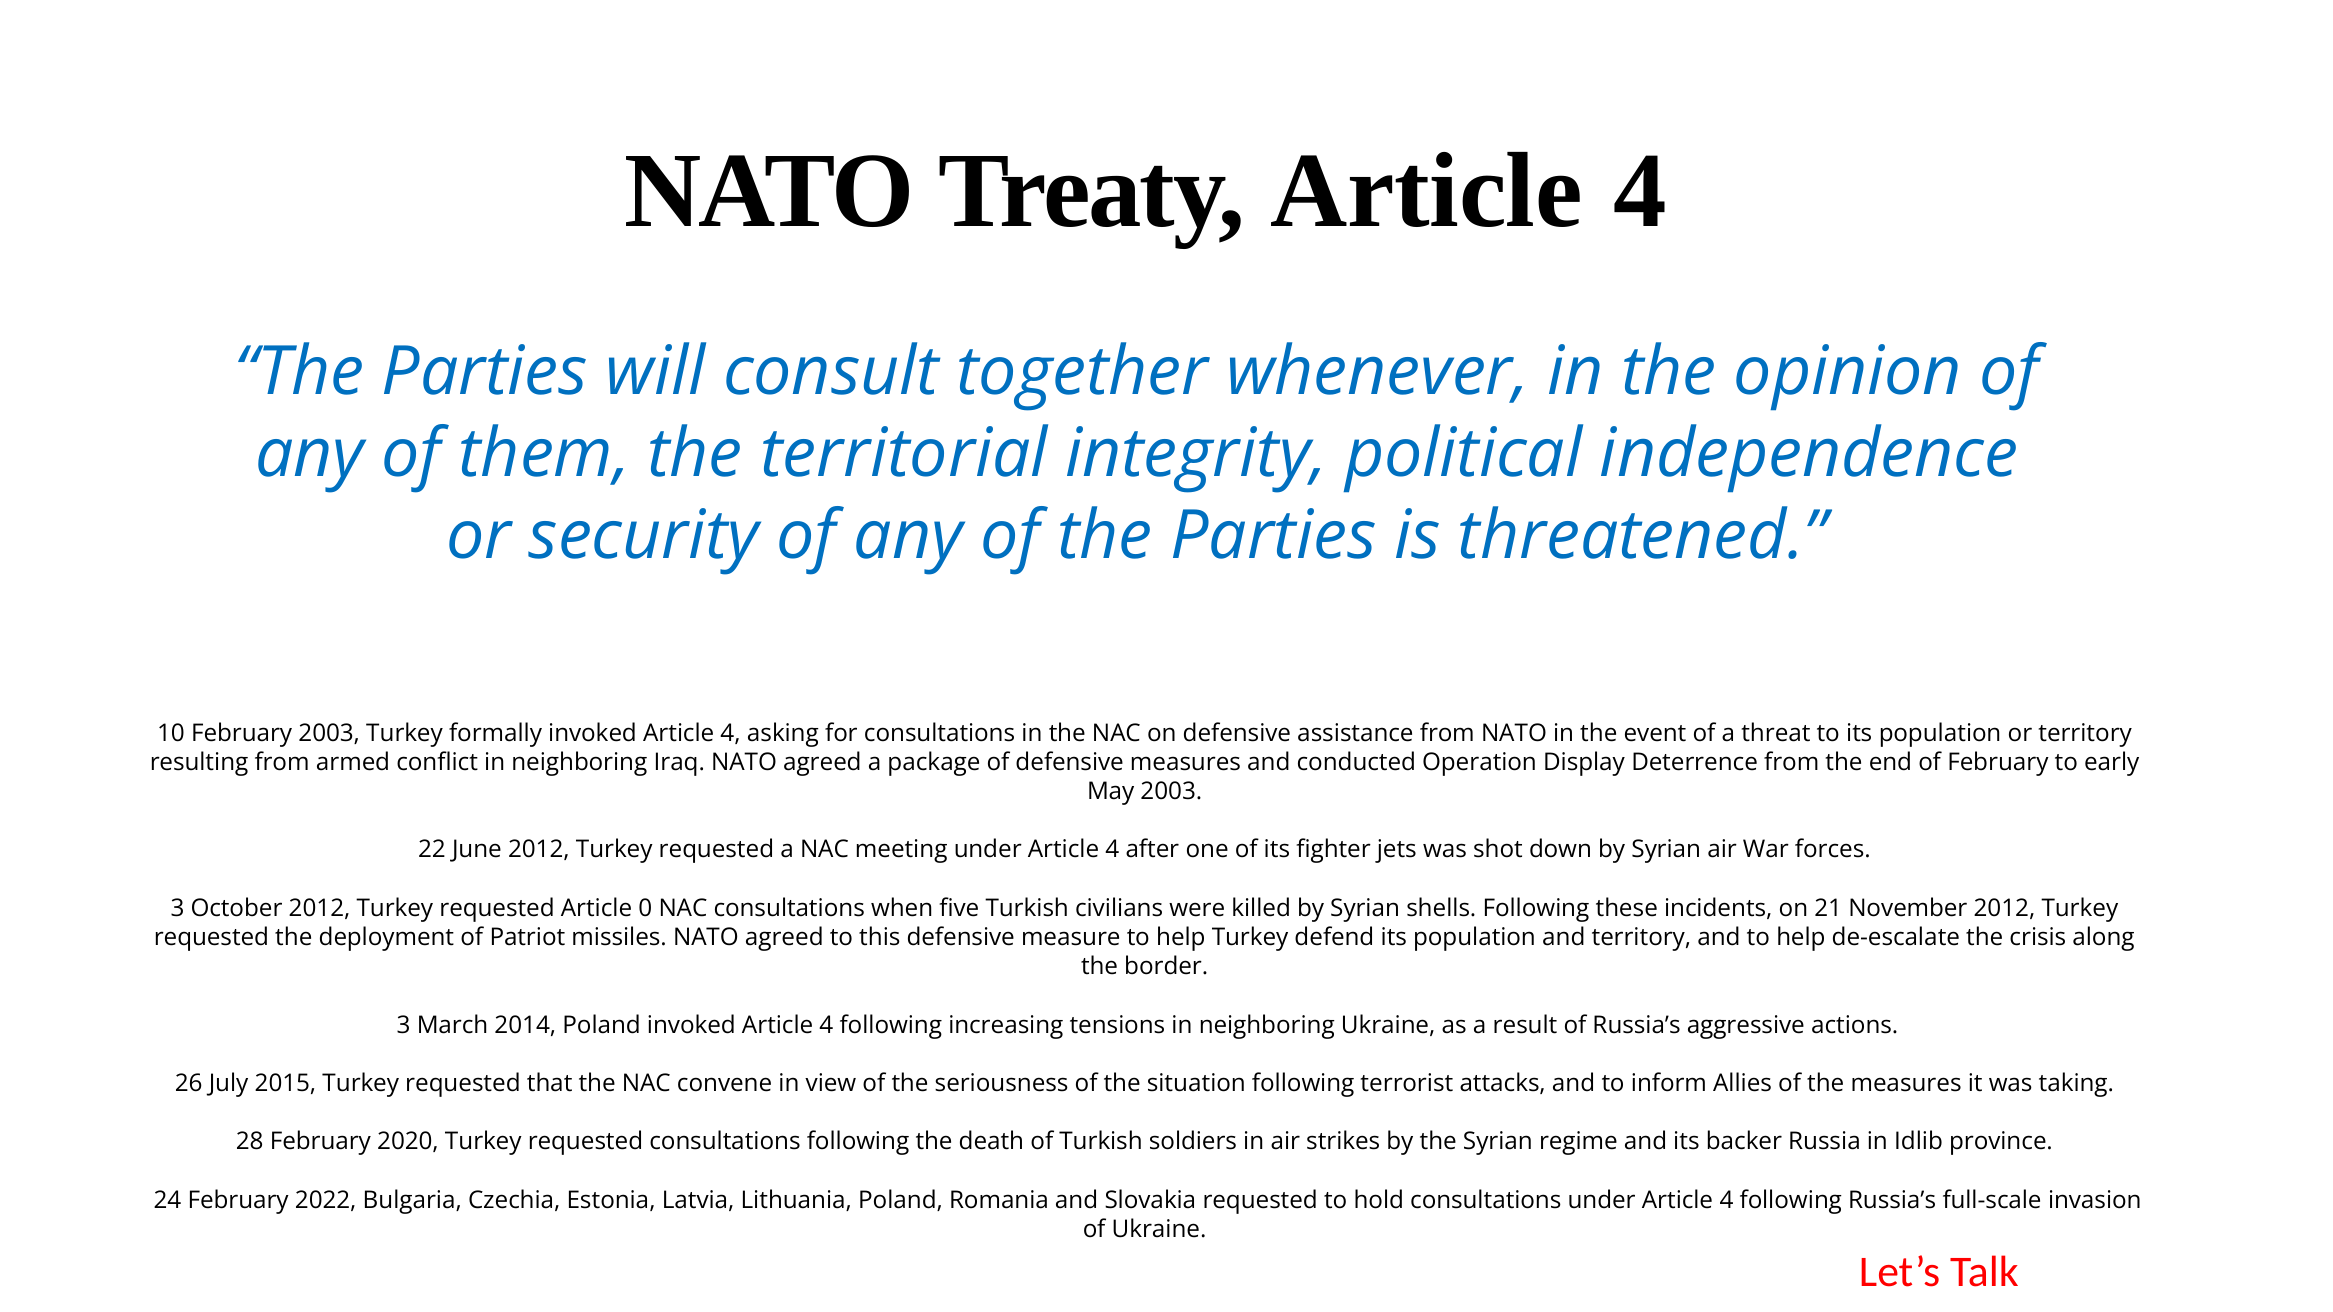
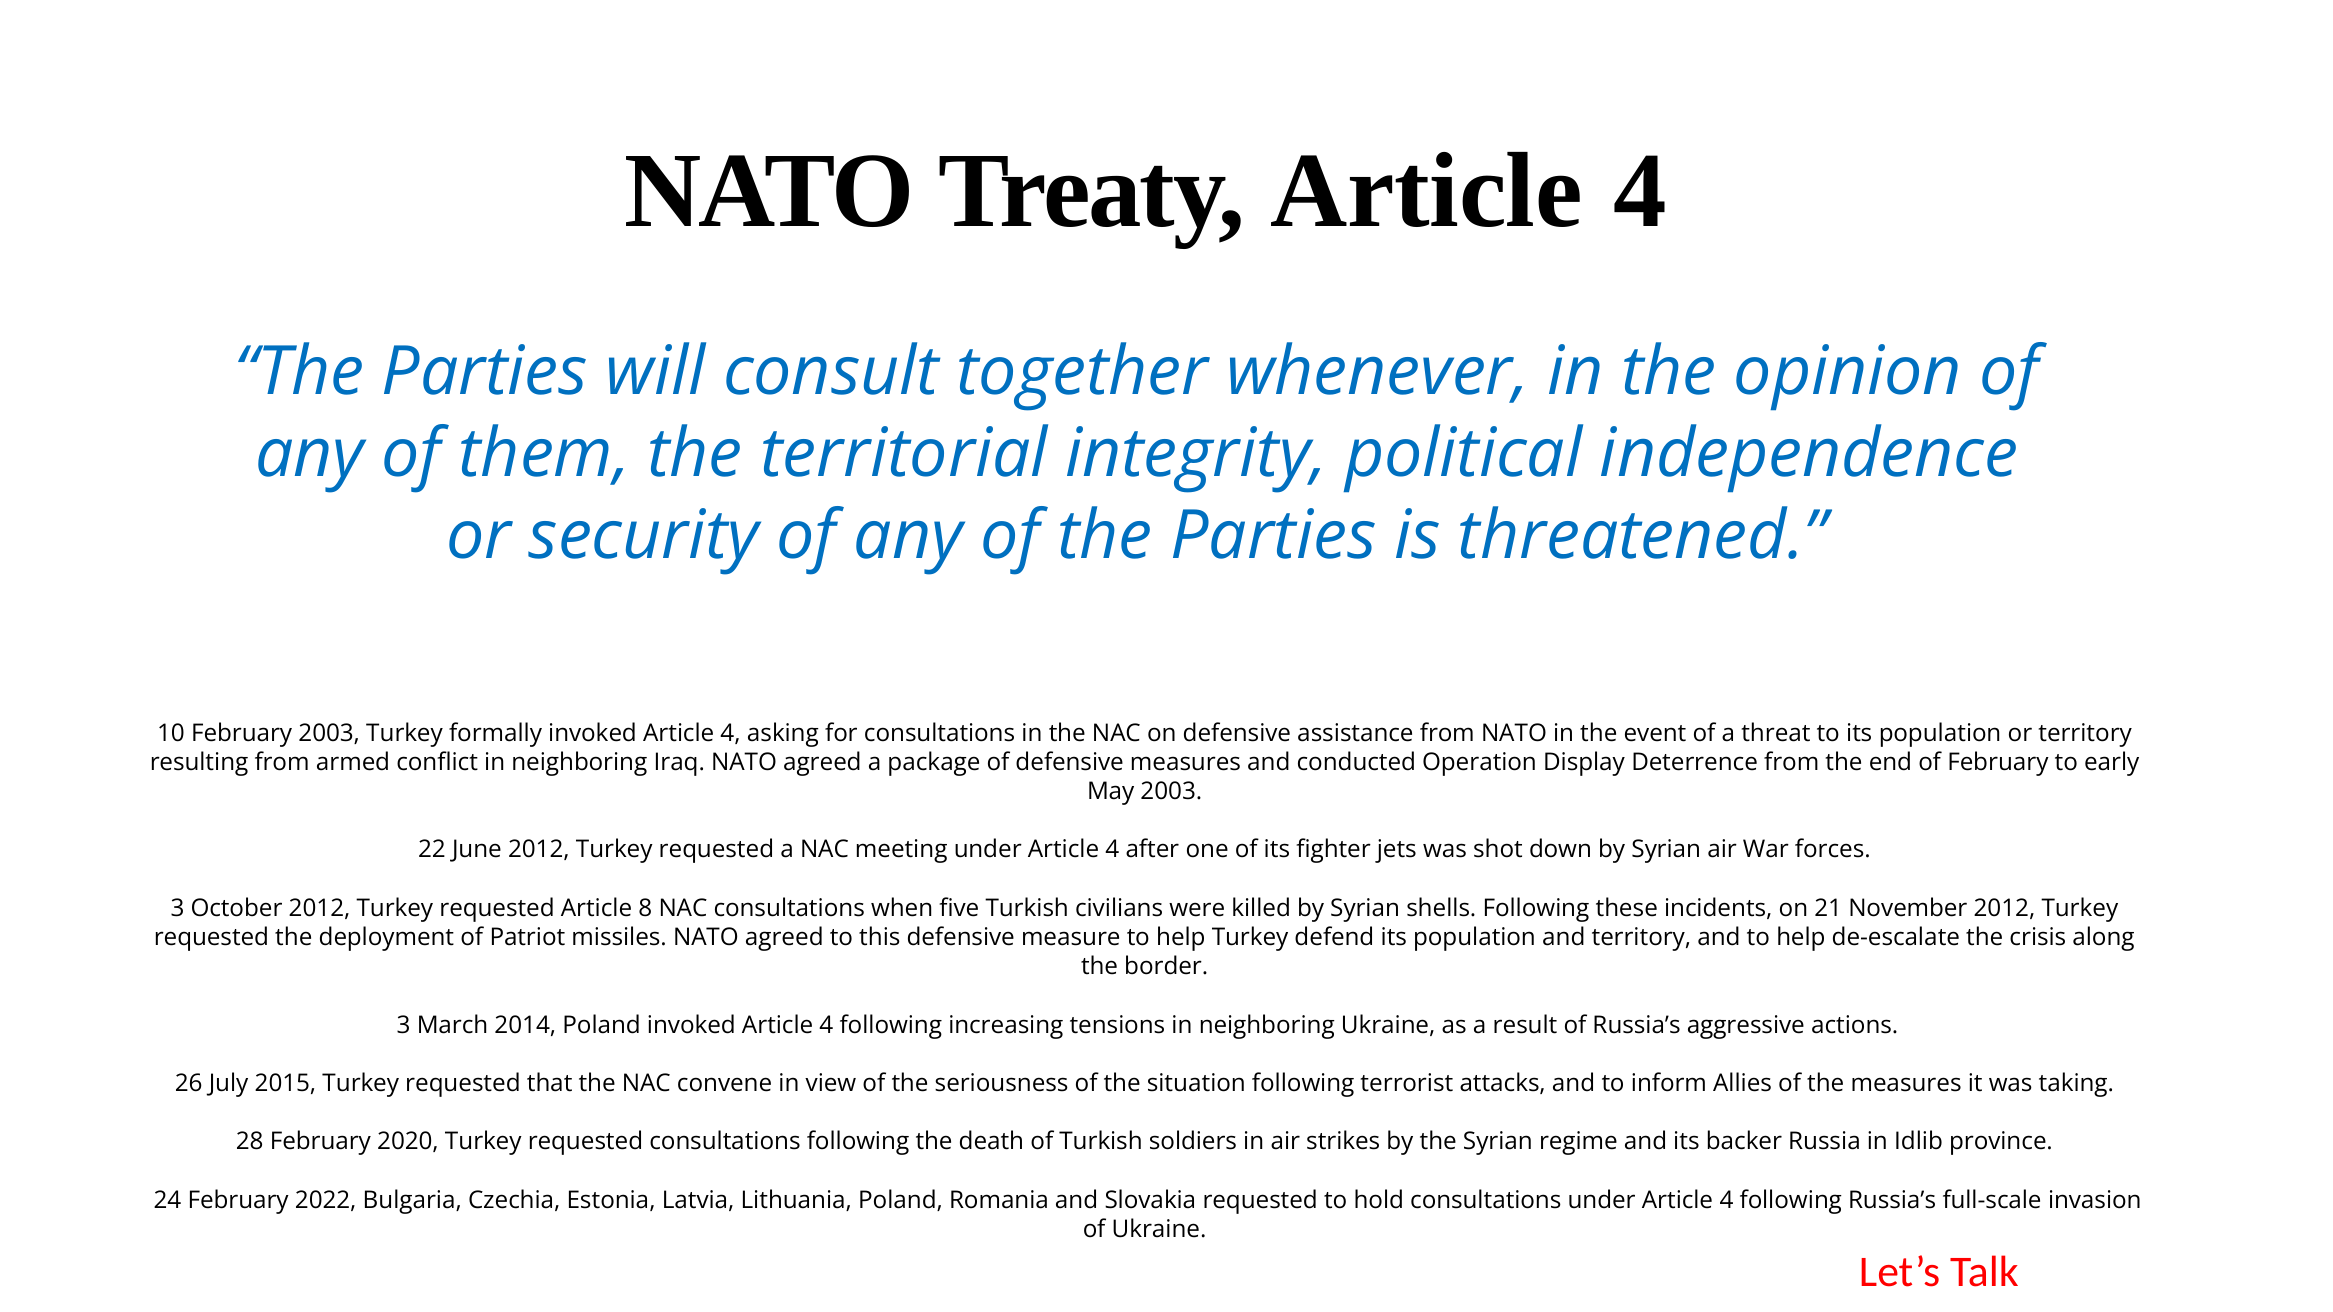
0: 0 -> 8
